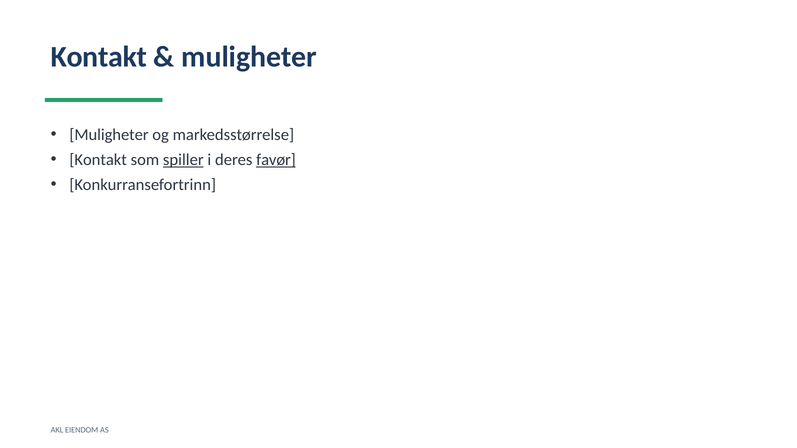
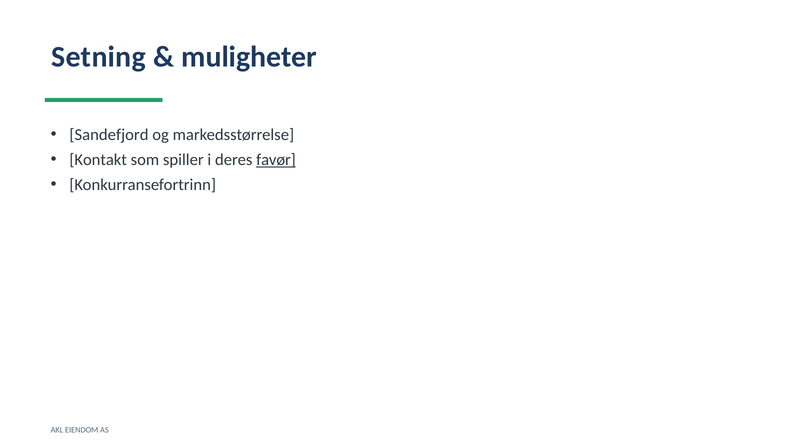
Kontakt at (99, 57): Kontakt -> Setning
Muligheter at (109, 135): Muligheter -> Sandefjord
spiller underline: present -> none
